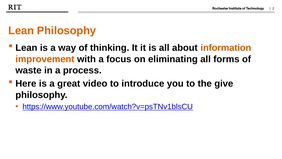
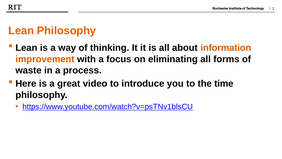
give: give -> time
